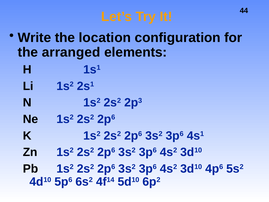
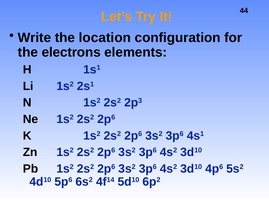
arranged: arranged -> electrons
